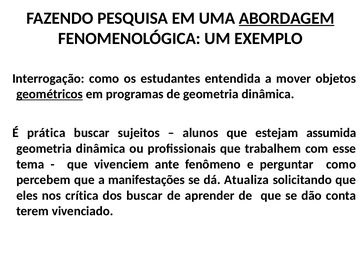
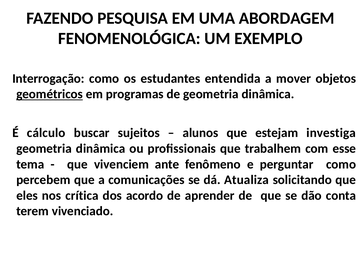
ABORDAGEM underline: present -> none
prática: prática -> cálculo
assumida: assumida -> investiga
manifestações: manifestações -> comunicações
dos buscar: buscar -> acordo
